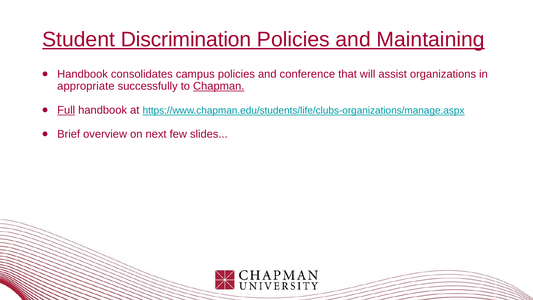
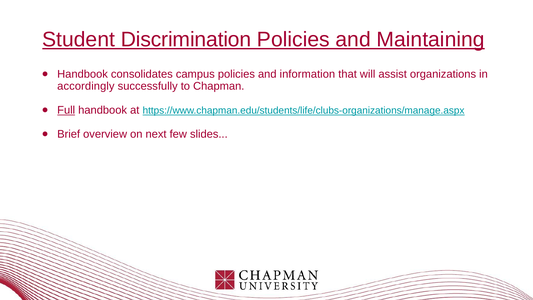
conference: conference -> information
appropriate: appropriate -> accordingly
Chapman underline: present -> none
